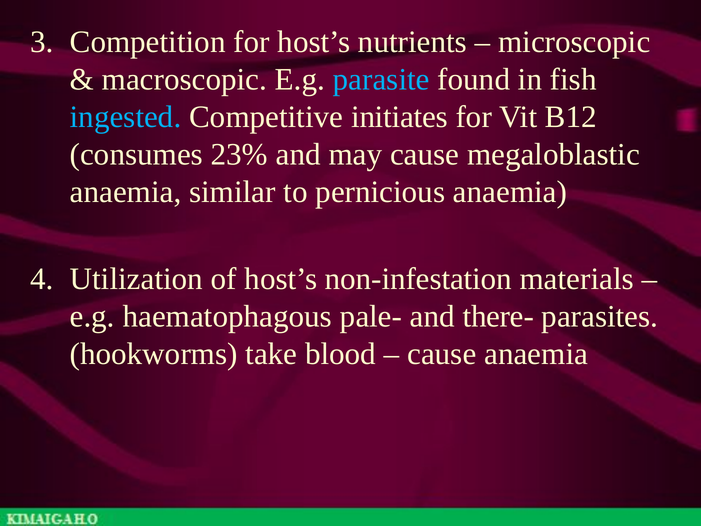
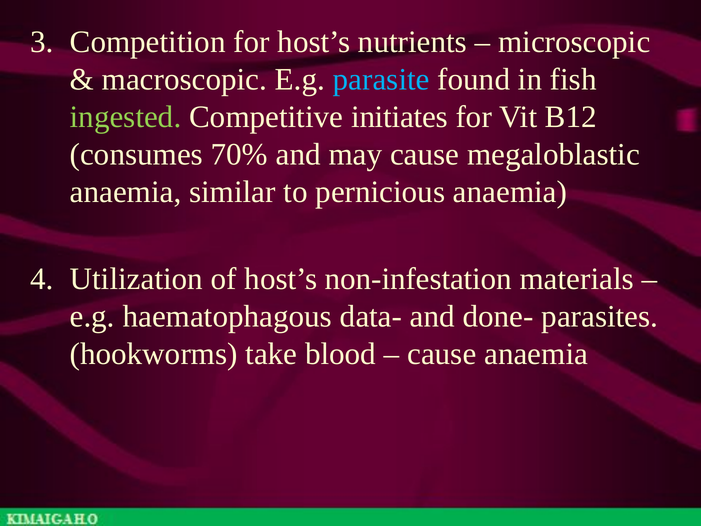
ingested colour: light blue -> light green
23%: 23% -> 70%
pale-: pale- -> data-
there-: there- -> done-
